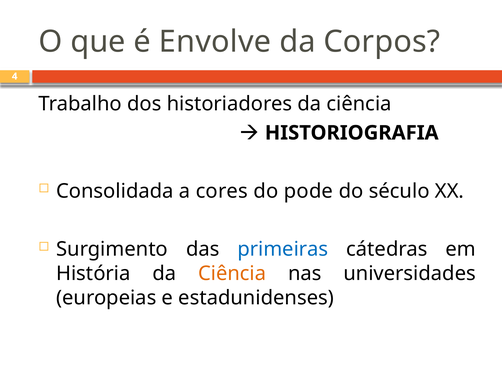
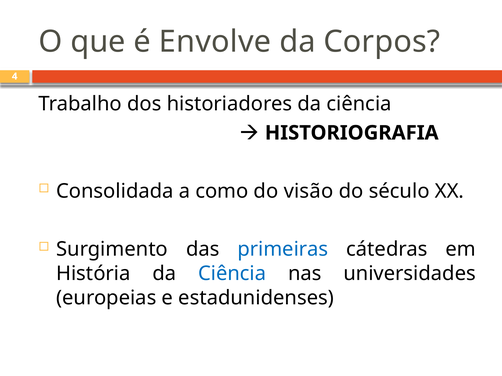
cores: cores -> como
pode: pode -> visão
Ciência at (232, 274) colour: orange -> blue
